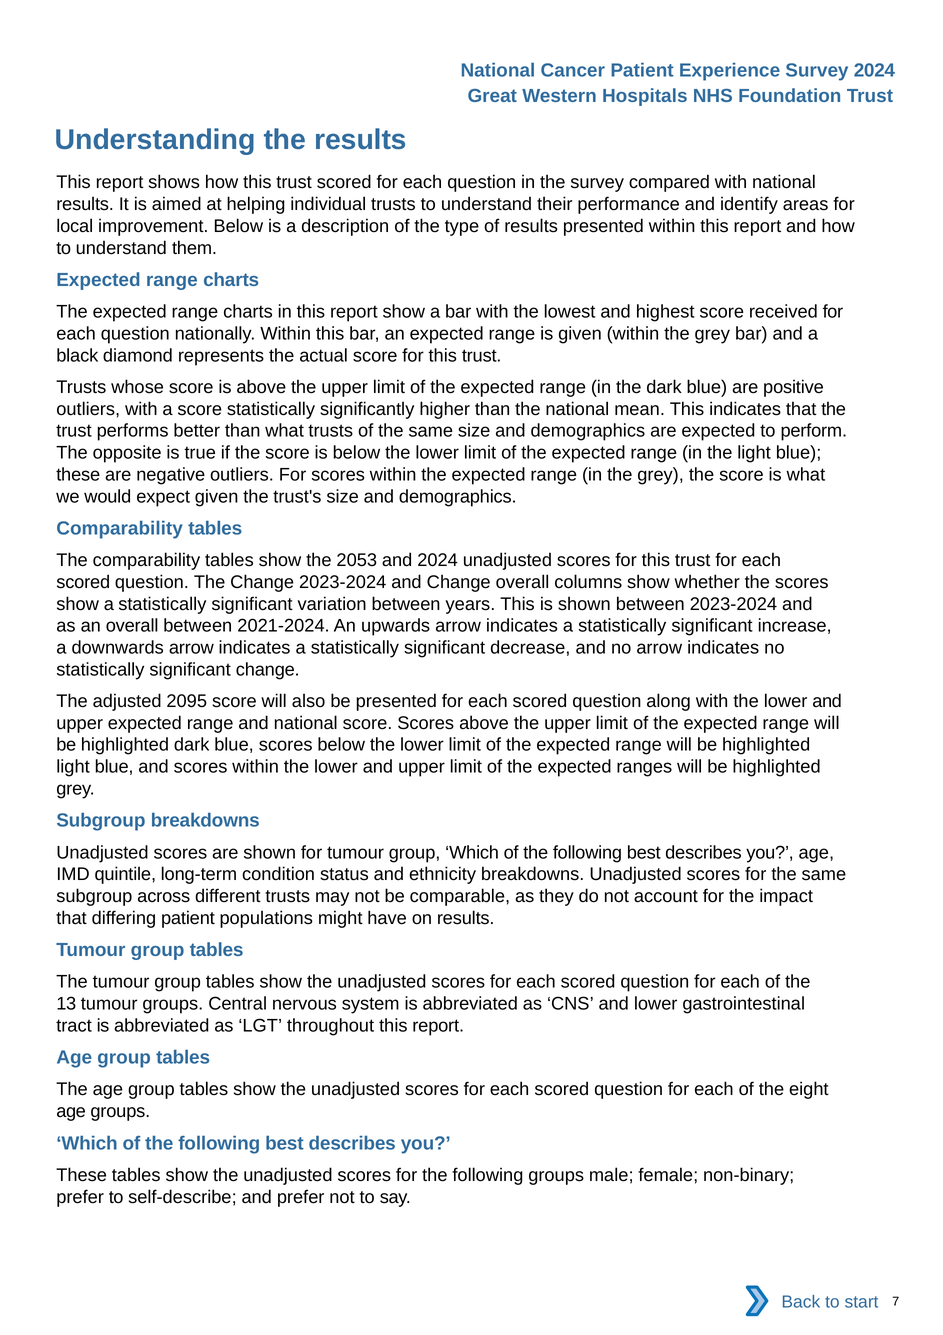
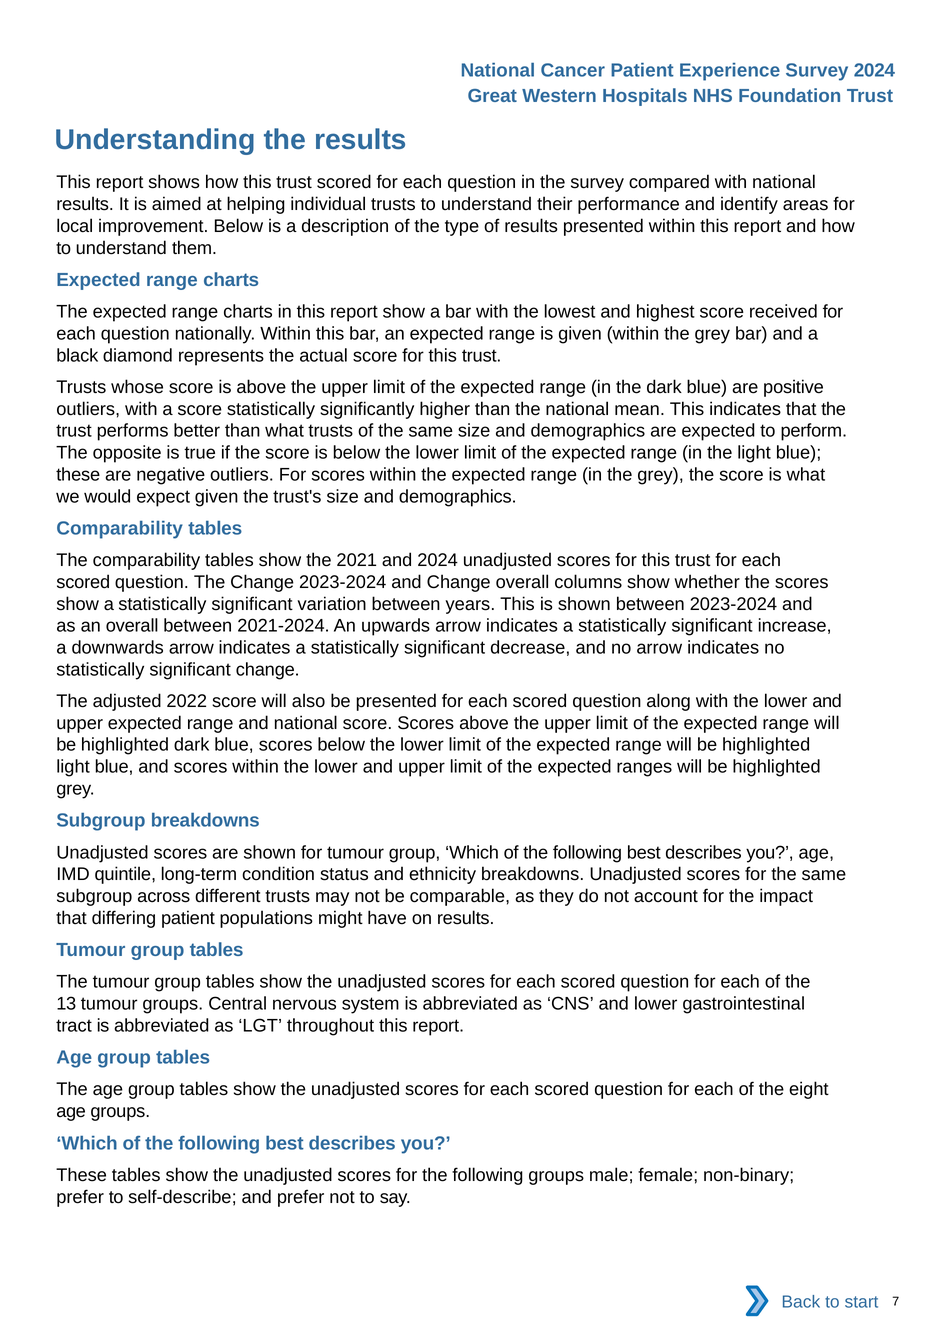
2053: 2053 -> 2021
2095: 2095 -> 2022
